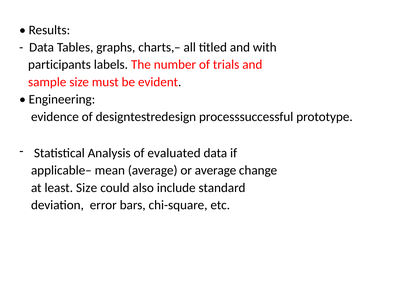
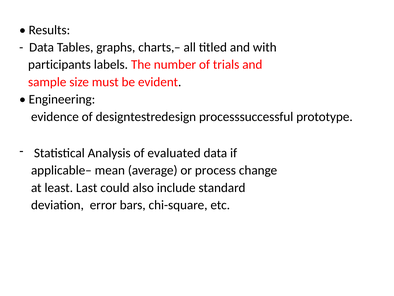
or average: average -> process
least Size: Size -> Last
